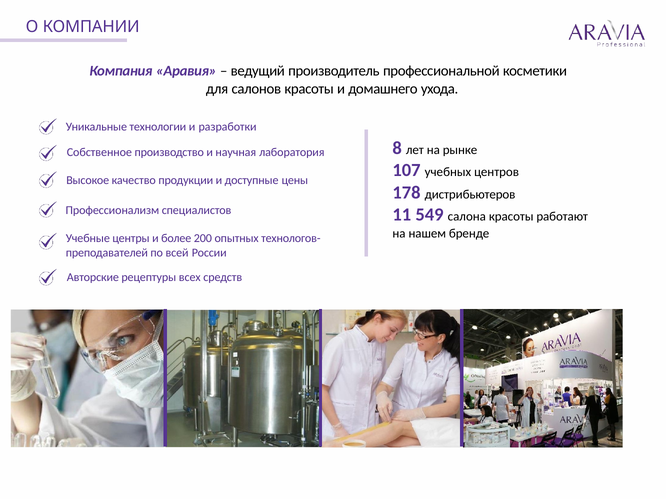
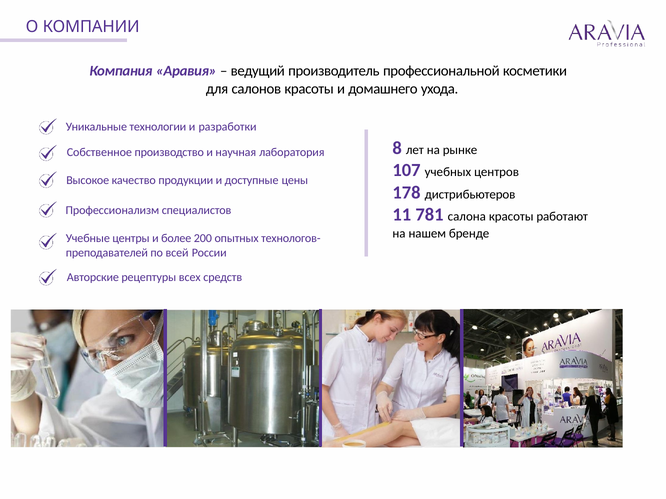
549: 549 -> 781
